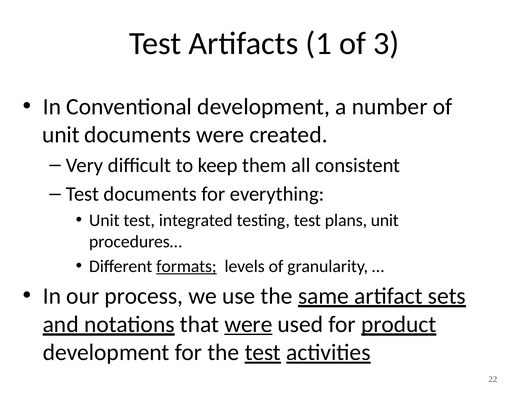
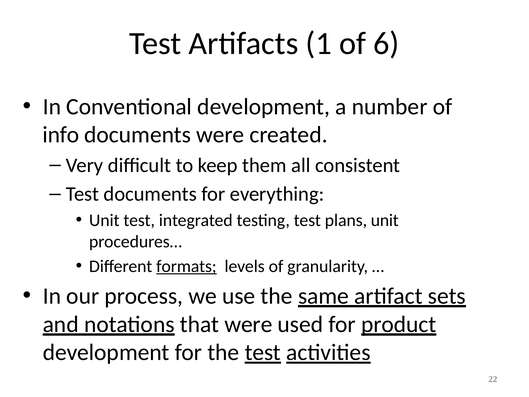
3: 3 -> 6
unit at (61, 135): unit -> info
were at (248, 324) underline: present -> none
